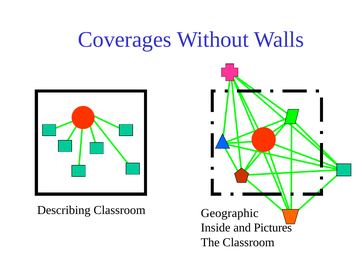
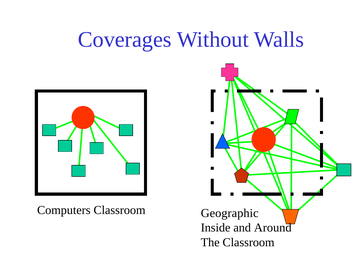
Describing: Describing -> Computers
Pictures: Pictures -> Around
